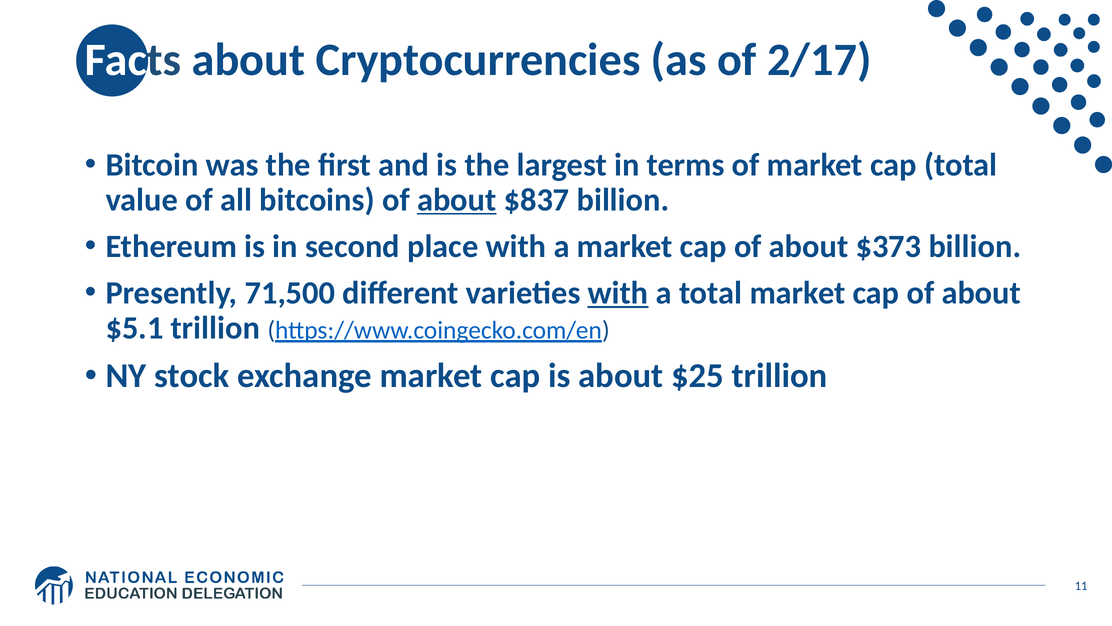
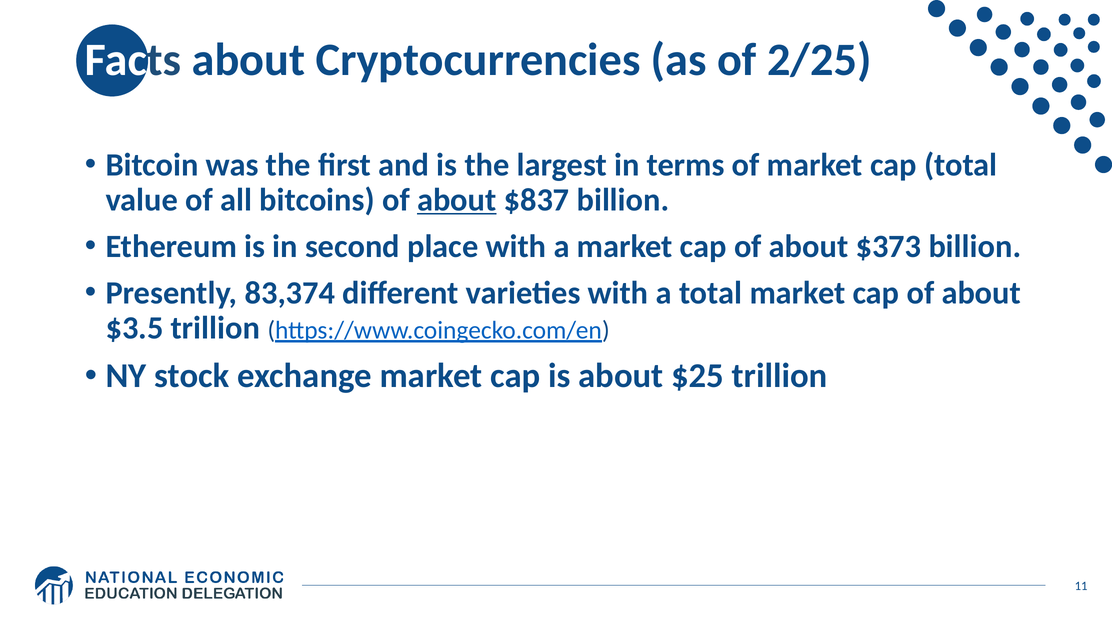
2/17: 2/17 -> 2/25
71,500: 71,500 -> 83,374
with at (618, 293) underline: present -> none
$5.1: $5.1 -> $3.5
